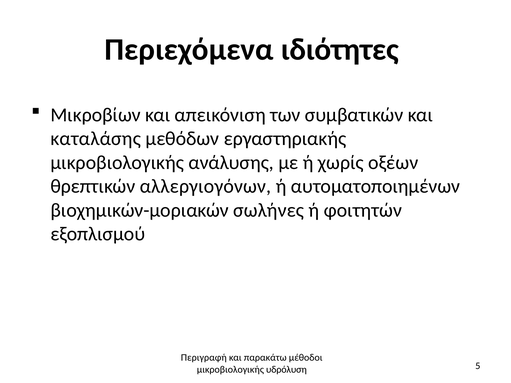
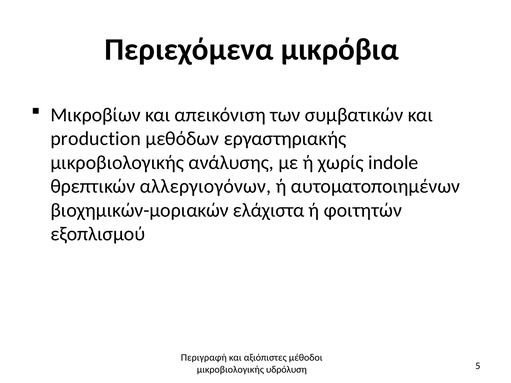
ιδιότητες: ιδιότητες -> μικρόβια
καταλάσης: καταλάσης -> production
οξέων: οξέων -> indole
σωλήνες: σωλήνες -> ελάχιστα
παρακάτω: παρακάτω -> αξιόπιστες
